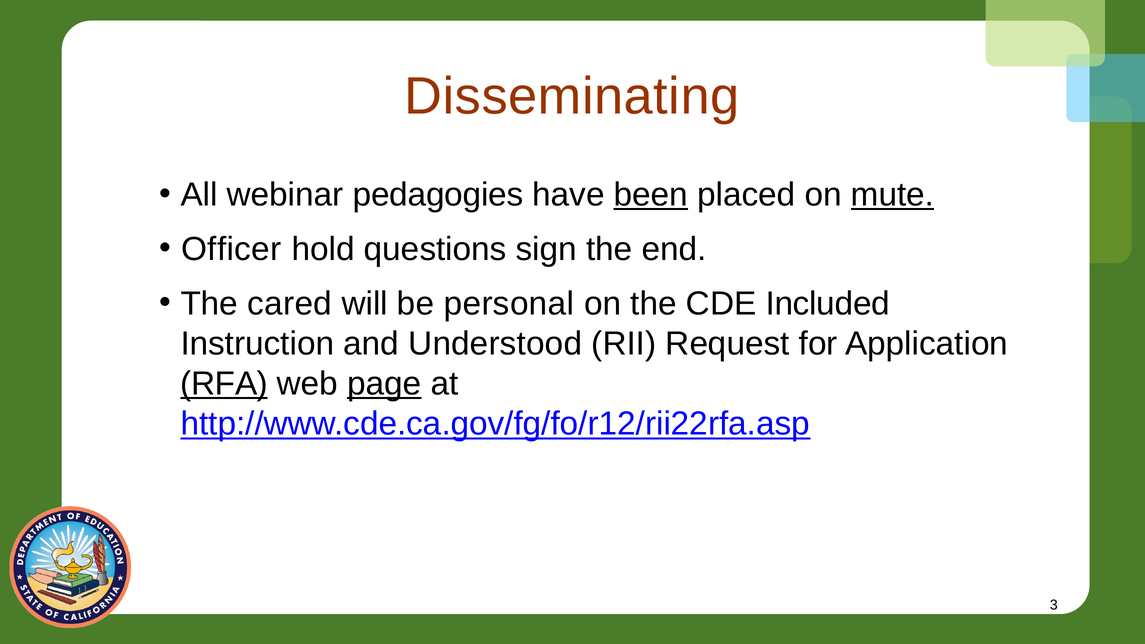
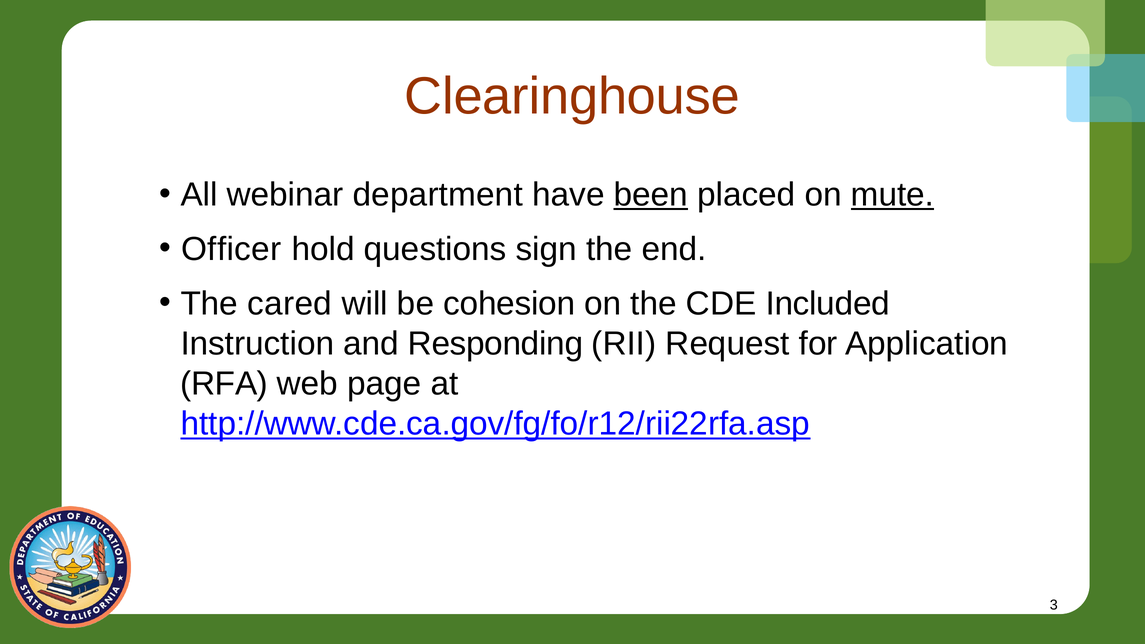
Disseminating: Disseminating -> Clearinghouse
pedagogies: pedagogies -> department
personal: personal -> cohesion
Understood: Understood -> Responding
RFA underline: present -> none
page underline: present -> none
